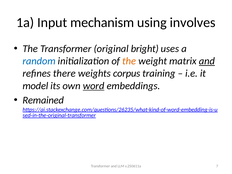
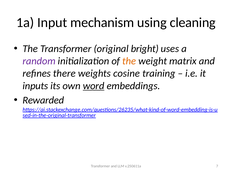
involves: involves -> cleaning
random colour: blue -> purple
and at (207, 61) underline: present -> none
corpus: corpus -> cosine
model: model -> inputs
Remained: Remained -> Rewarded
